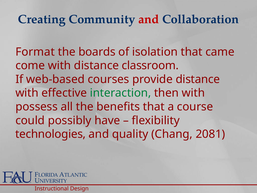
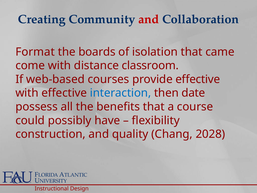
provide distance: distance -> effective
interaction colour: green -> blue
then with: with -> date
technologies: technologies -> construction
2081: 2081 -> 2028
